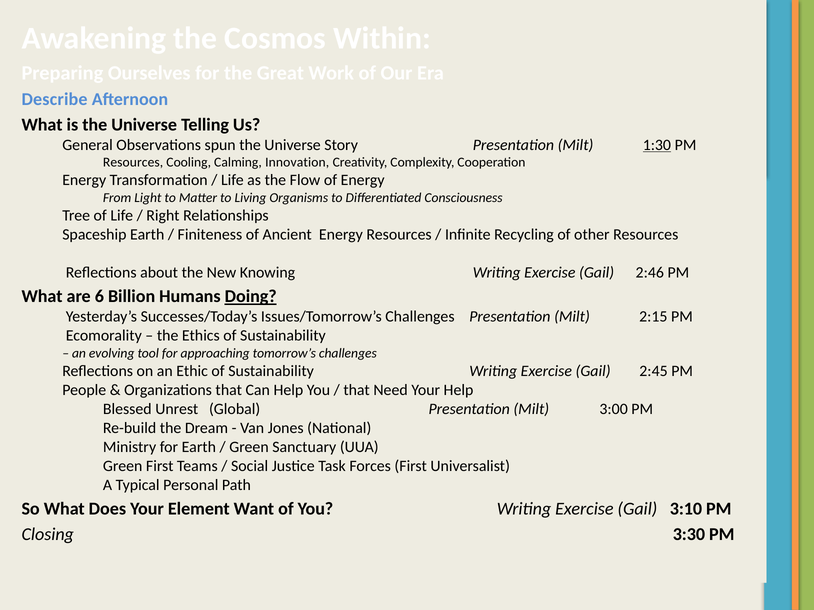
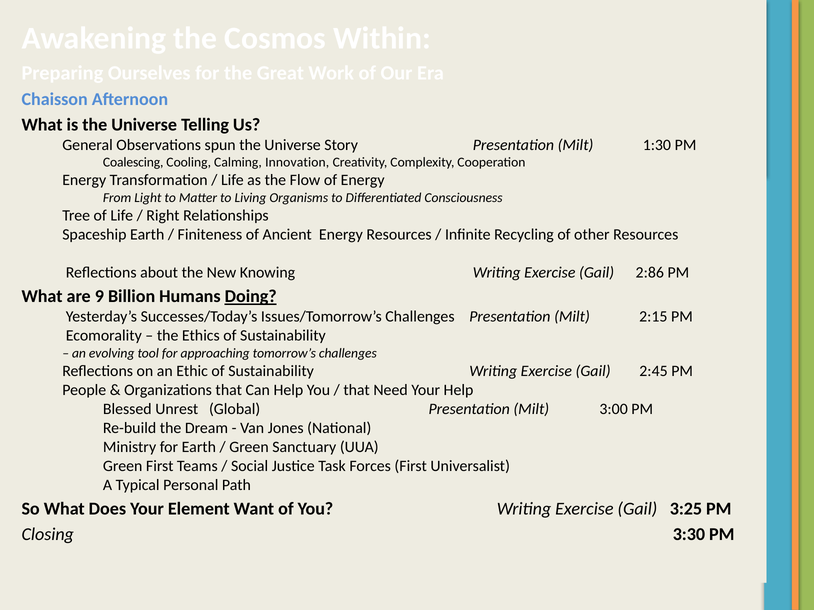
Describe: Describe -> Chaisson
1:30 underline: present -> none
Resources at (133, 163): Resources -> Coalescing
2:46: 2:46 -> 2:86
6: 6 -> 9
3:10: 3:10 -> 3:25
